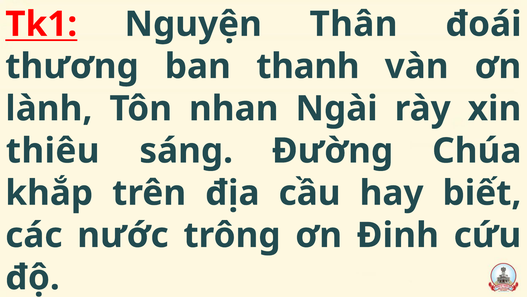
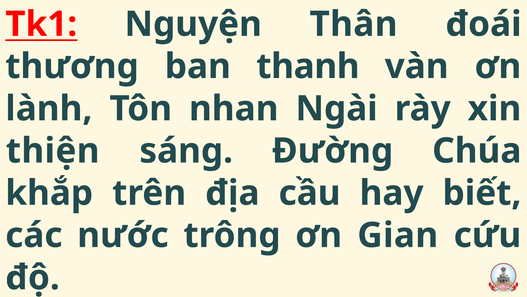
thiêu: thiêu -> thiện
Đinh: Đinh -> Gian
